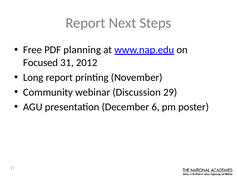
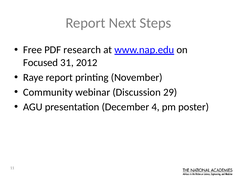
planning: planning -> research
Long: Long -> Raye
6: 6 -> 4
